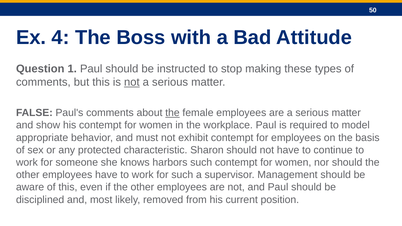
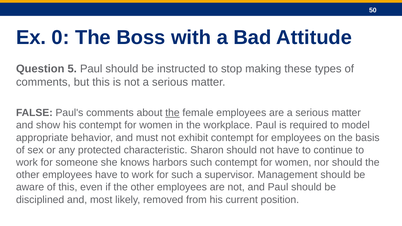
4: 4 -> 0
1: 1 -> 5
not at (132, 82) underline: present -> none
